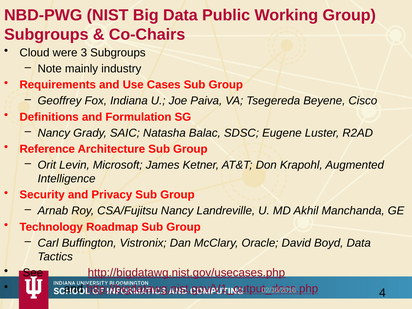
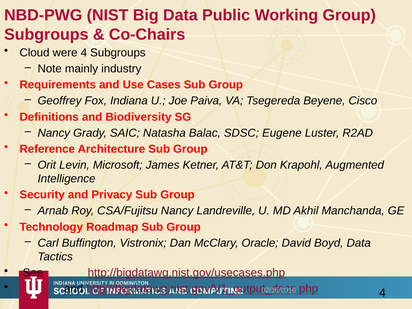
were 3: 3 -> 4
Formulation: Formulation -> Biodiversity
